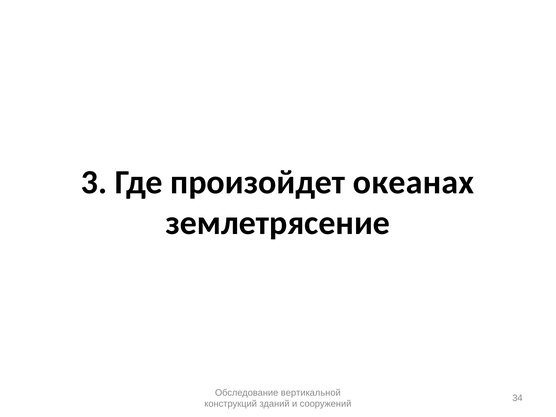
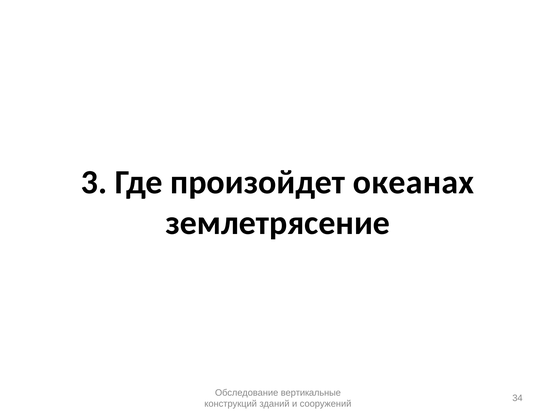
вертикальной: вертикальной -> вертикальные
